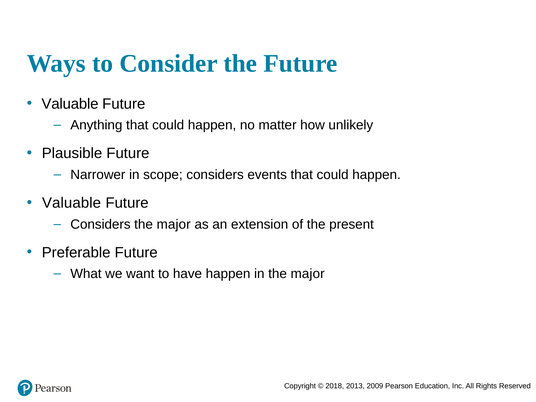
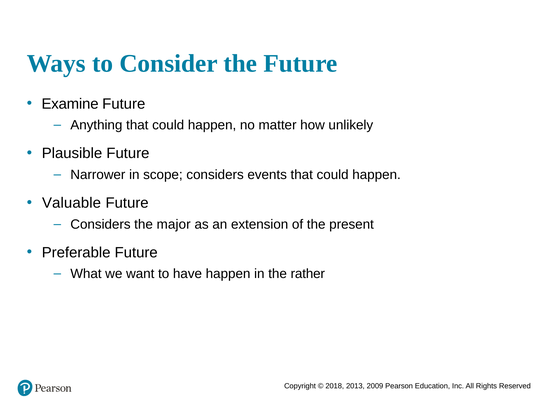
Valuable at (70, 104): Valuable -> Examine
in the major: major -> rather
